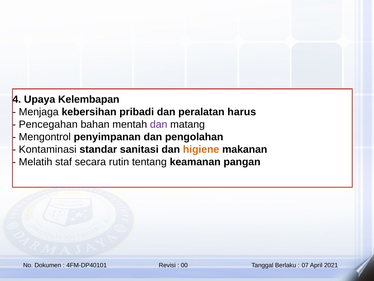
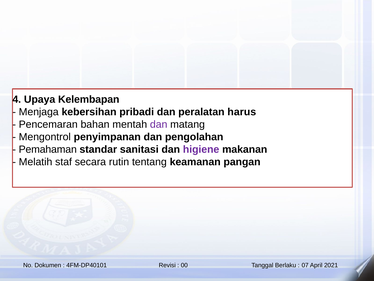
Pencegahan: Pencegahan -> Pencemaran
Kontaminasi: Kontaminasi -> Pemahaman
higiene colour: orange -> purple
